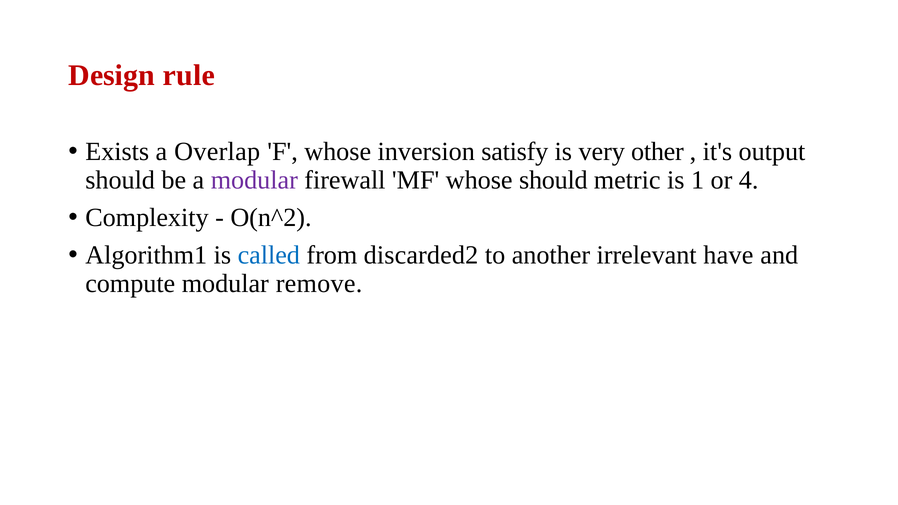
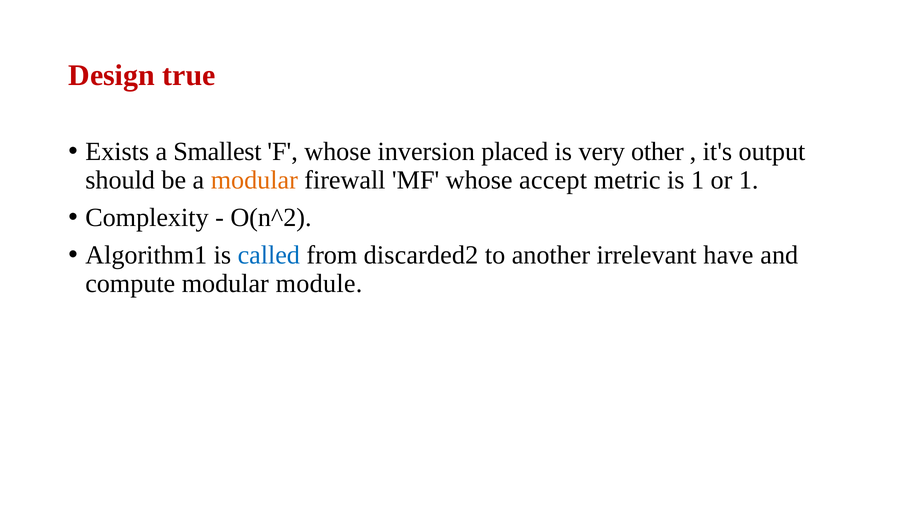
rule: rule -> true
Overlap: Overlap -> Smallest
satisfy: satisfy -> placed
modular at (254, 180) colour: purple -> orange
whose should: should -> accept
or 4: 4 -> 1
remove: remove -> module
